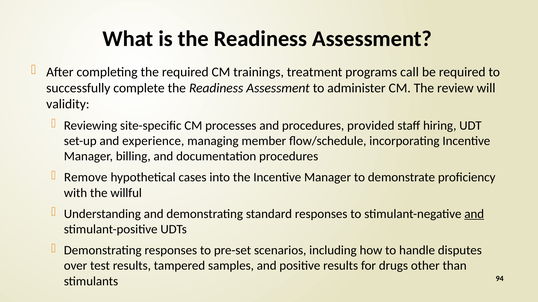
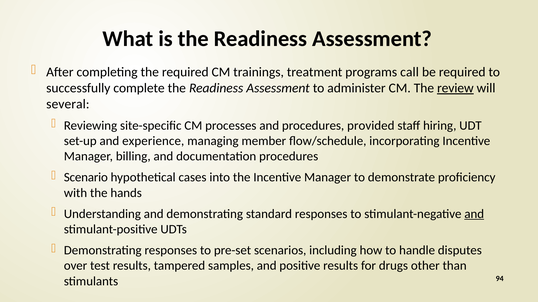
review underline: none -> present
validity: validity -> several
Remove: Remove -> Scenario
willful: willful -> hands
